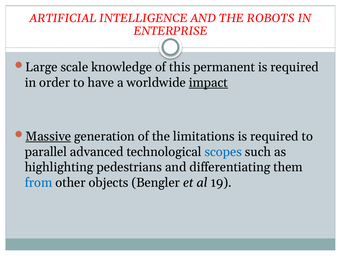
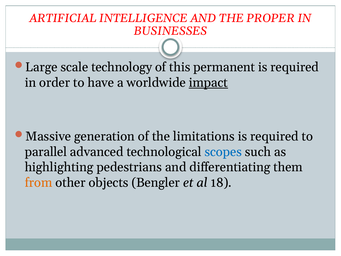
ROBOTS: ROBOTS -> PROPER
ENTERPRISE: ENTERPRISE -> BUSINESSES
knowledge: knowledge -> technology
Massive underline: present -> none
from colour: blue -> orange
19: 19 -> 18
